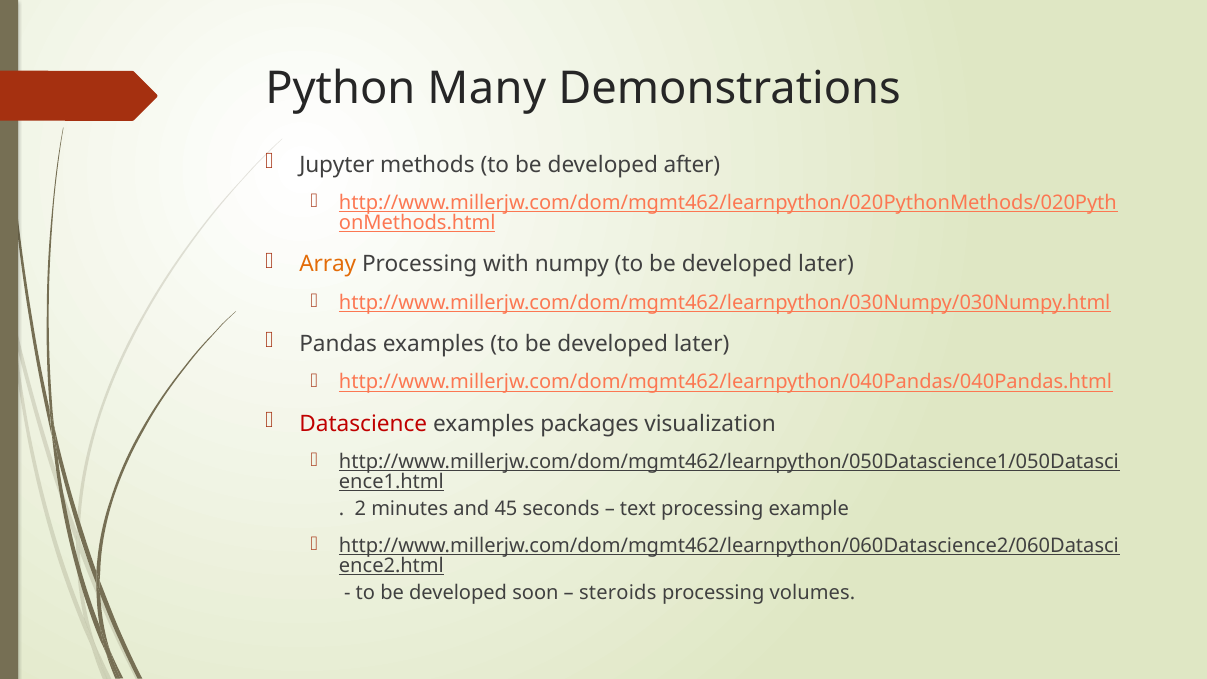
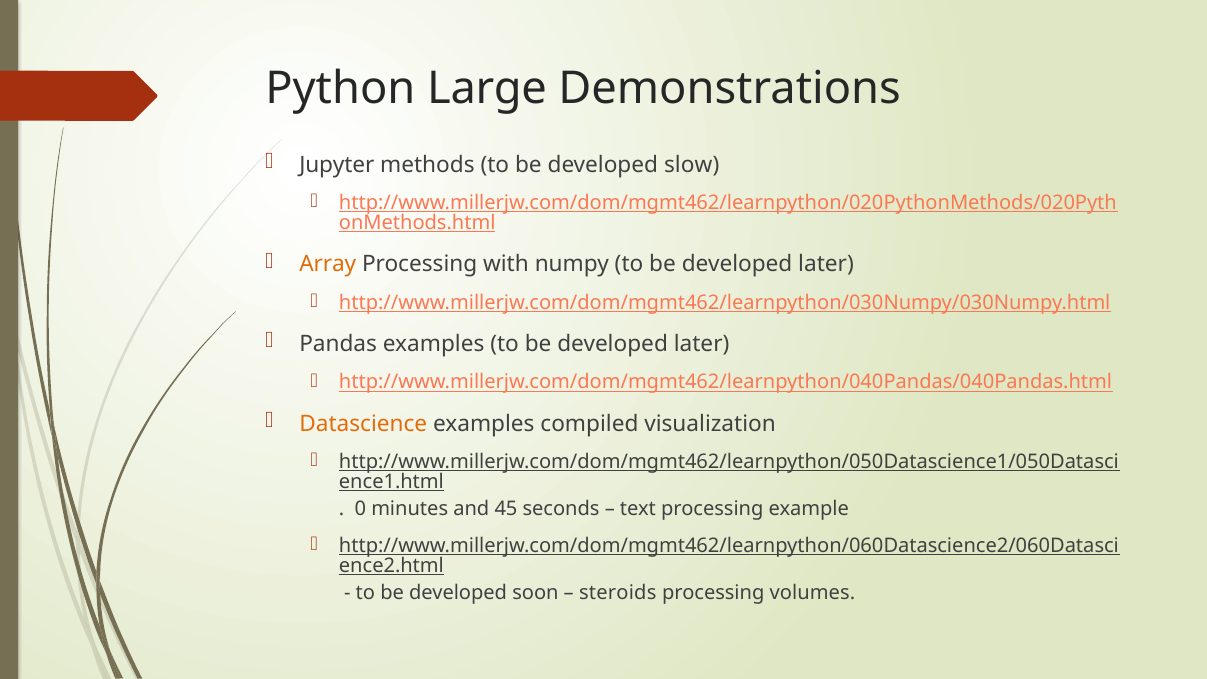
Many: Many -> Large
after: after -> slow
Datascience colour: red -> orange
packages: packages -> compiled
2: 2 -> 0
